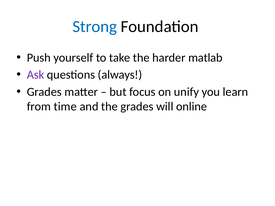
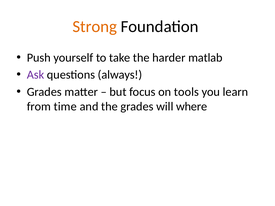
Strong colour: blue -> orange
unify: unify -> tools
online: online -> where
